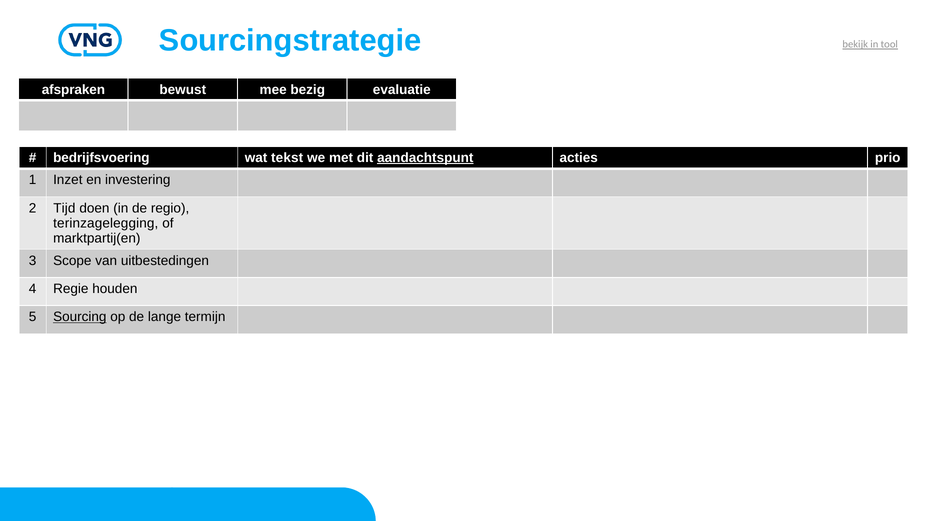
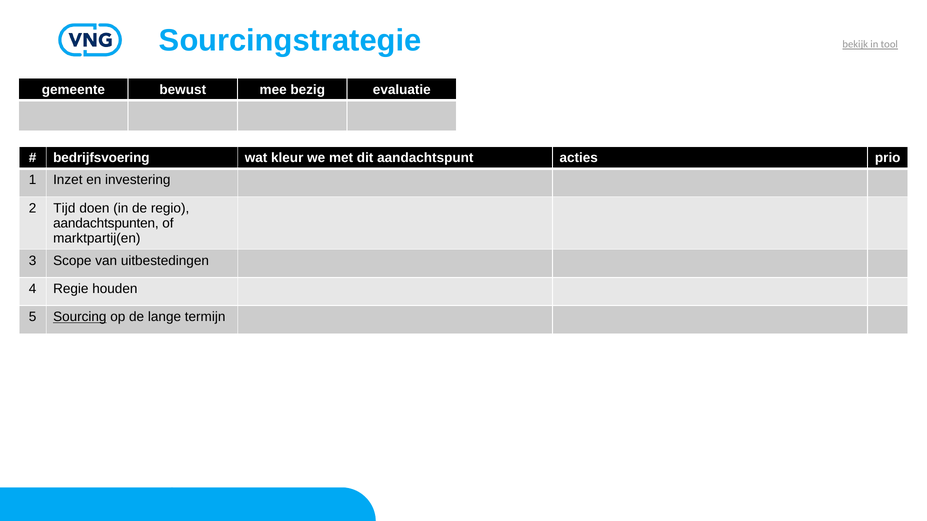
afspraken: afspraken -> gemeente
tekst: tekst -> kleur
aandachtspunt underline: present -> none
terinzagelegging: terinzagelegging -> aandachtspunten
